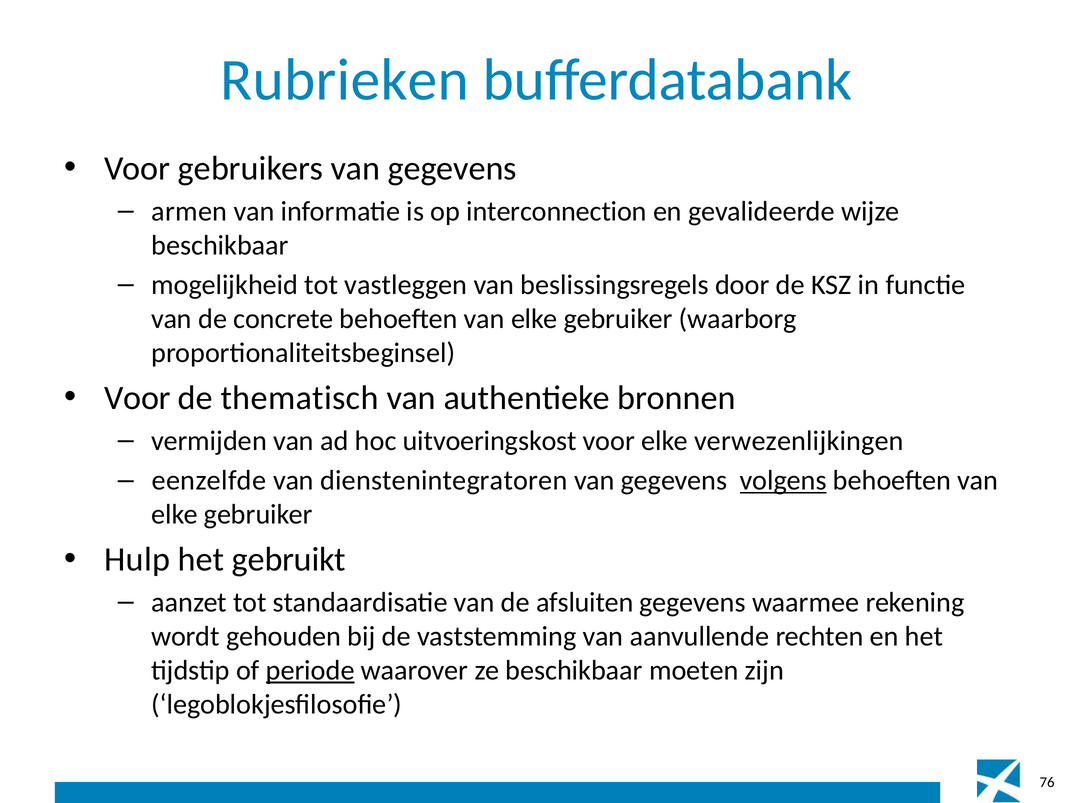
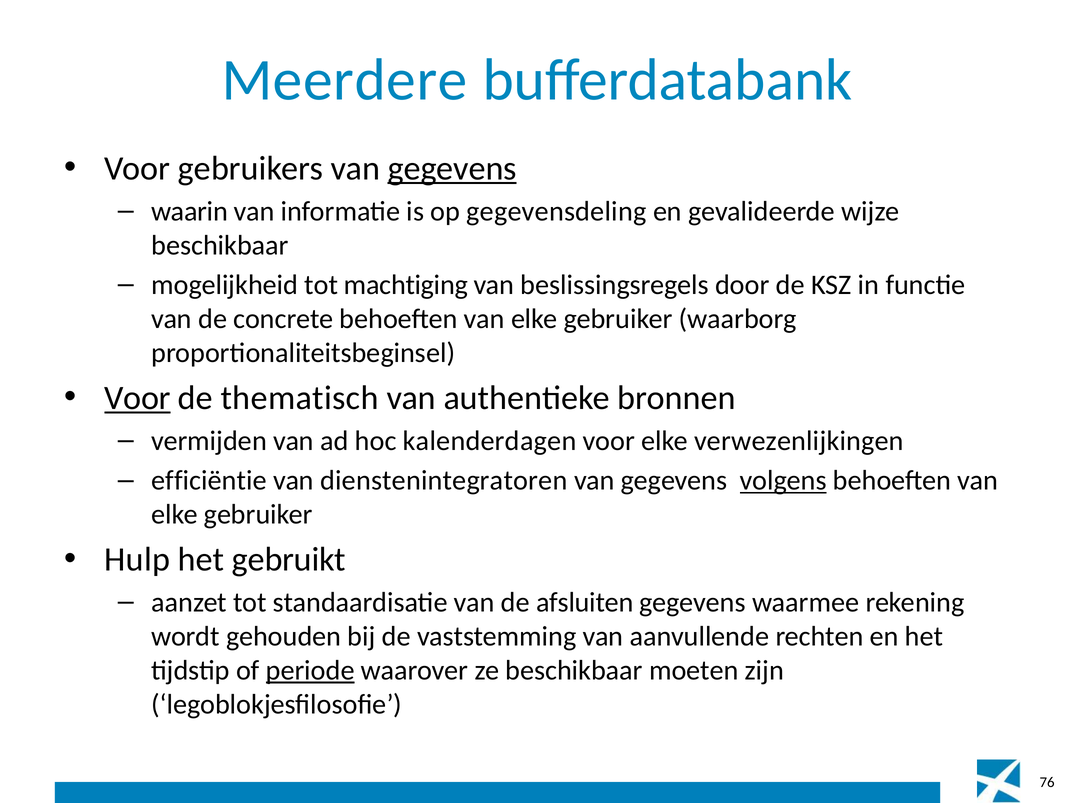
Rubrieken: Rubrieken -> Meerdere
gegevens at (452, 168) underline: none -> present
armen: armen -> waarin
interconnection: interconnection -> gegevensdeling
vastleggen: vastleggen -> machtiging
Voor at (138, 398) underline: none -> present
uitvoeringskost: uitvoeringskost -> kalenderdagen
eenzelfde: eenzelfde -> efficiëntie
